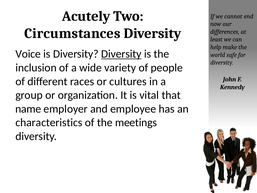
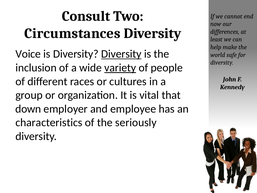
Acutely: Acutely -> Consult
variety underline: none -> present
name: name -> down
meetings: meetings -> seriously
